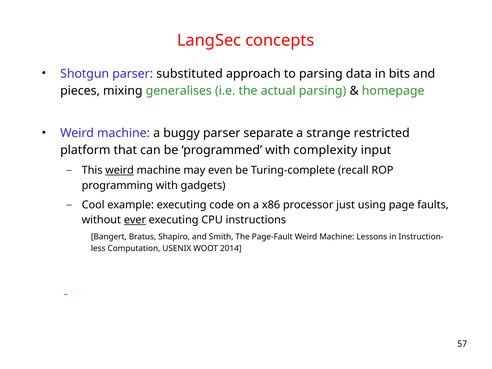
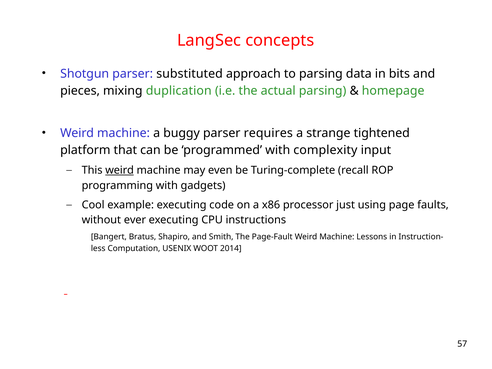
generalises: generalises -> duplication
separate: separate -> requires
restricted: restricted -> tightened
ever underline: present -> none
